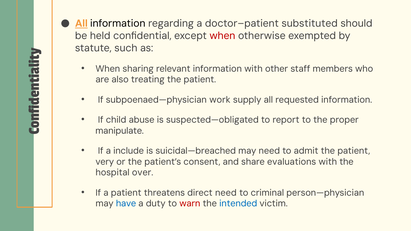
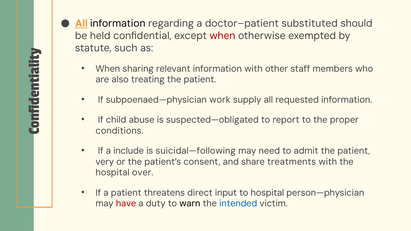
manipulate: manipulate -> conditions
suicidal—breached: suicidal—breached -> suicidal—following
evaluations: evaluations -> treatments
direct need: need -> input
to criminal: criminal -> hospital
have colour: blue -> red
warn colour: red -> black
